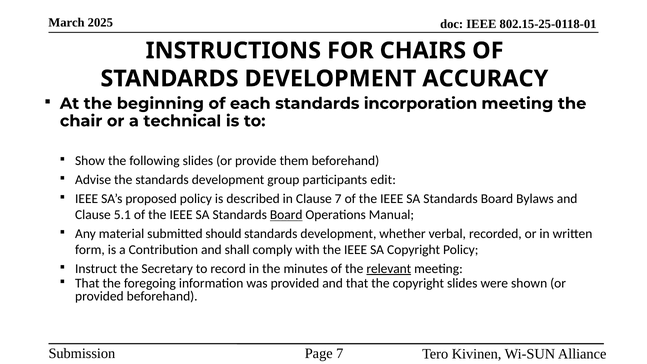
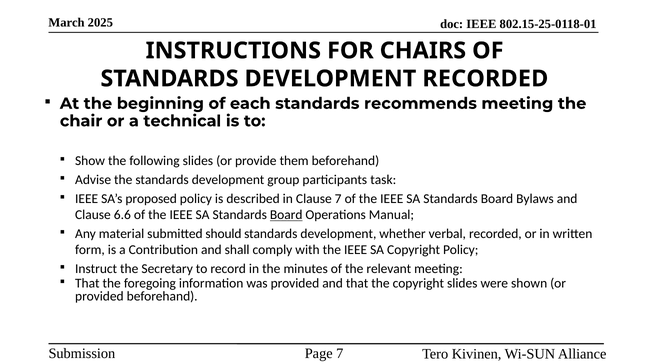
DEVELOPMENT ACCURACY: ACCURACY -> RECORDED
incorporation: incorporation -> recommends
edit: edit -> task
5.1: 5.1 -> 6.6
relevant underline: present -> none
